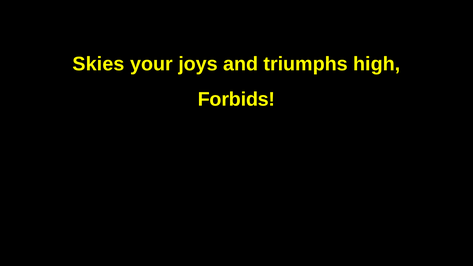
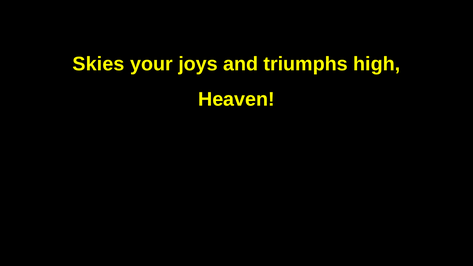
Forbids: Forbids -> Heaven
